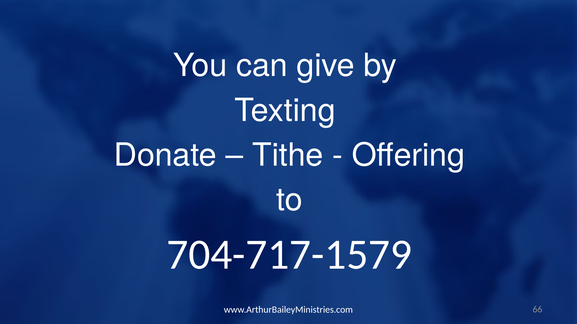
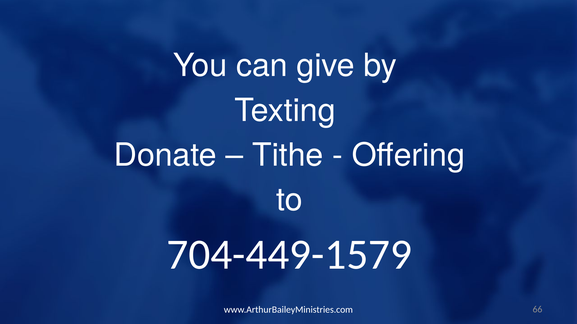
704-717-1579: 704-717-1579 -> 704-449-1579
